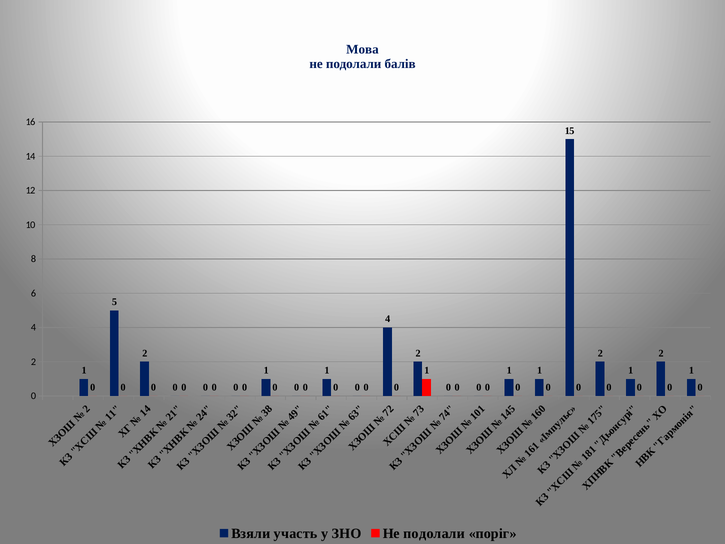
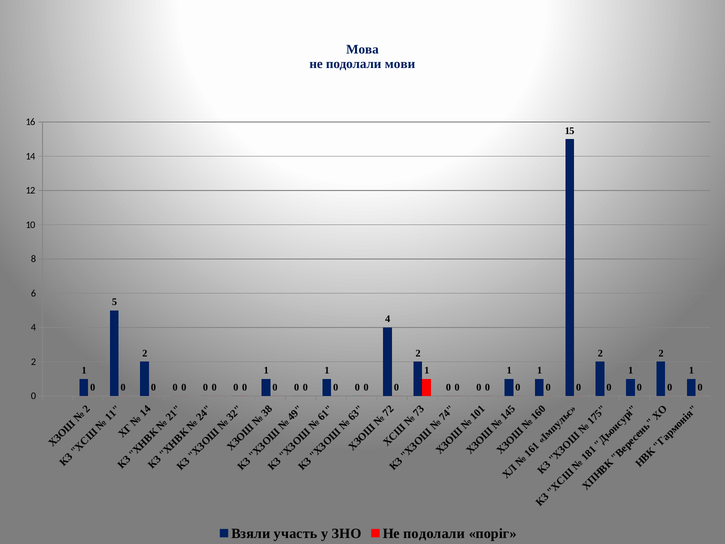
балів: балів -> мови
